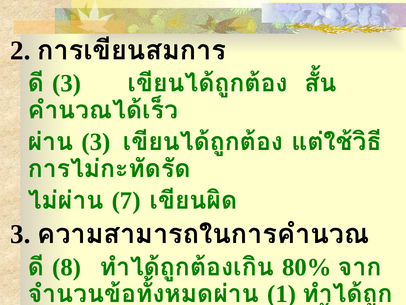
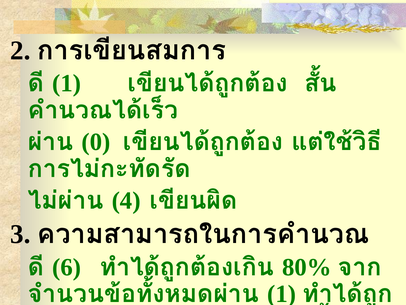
3 at (67, 83): 3 -> 1
3 at (96, 142): 3 -> 0
7: 7 -> 4
8: 8 -> 6
